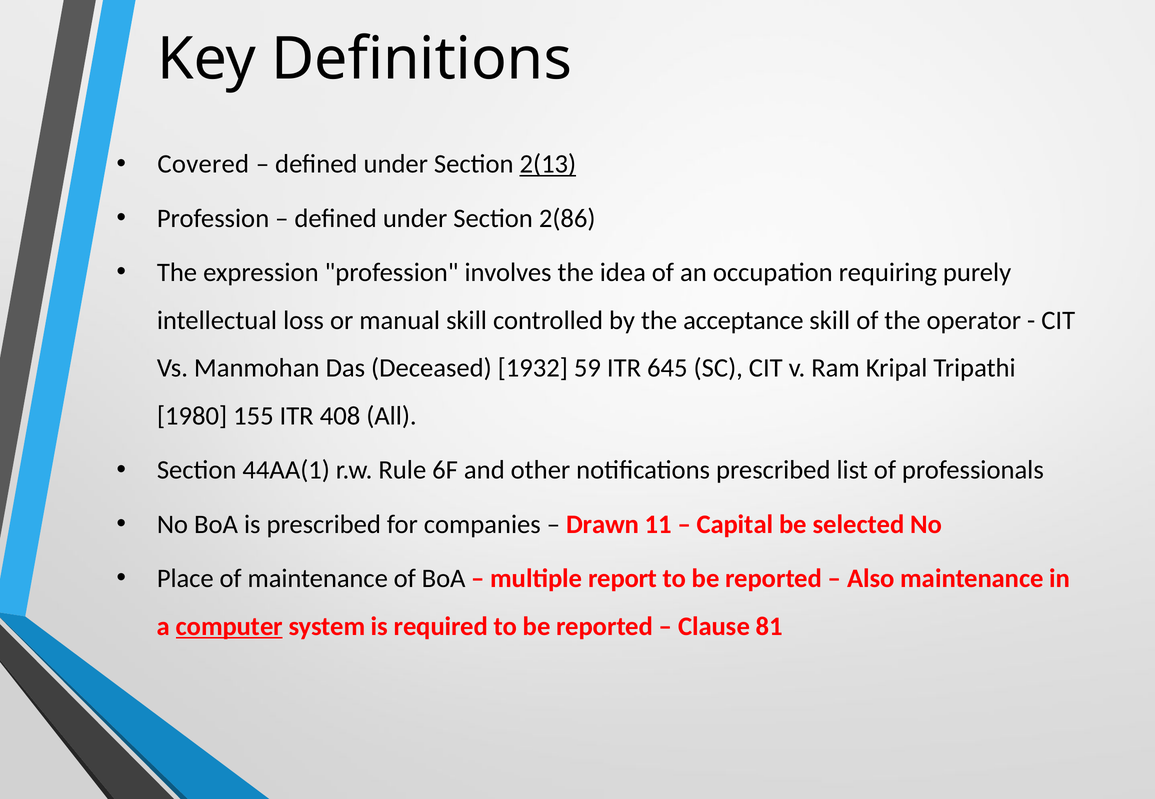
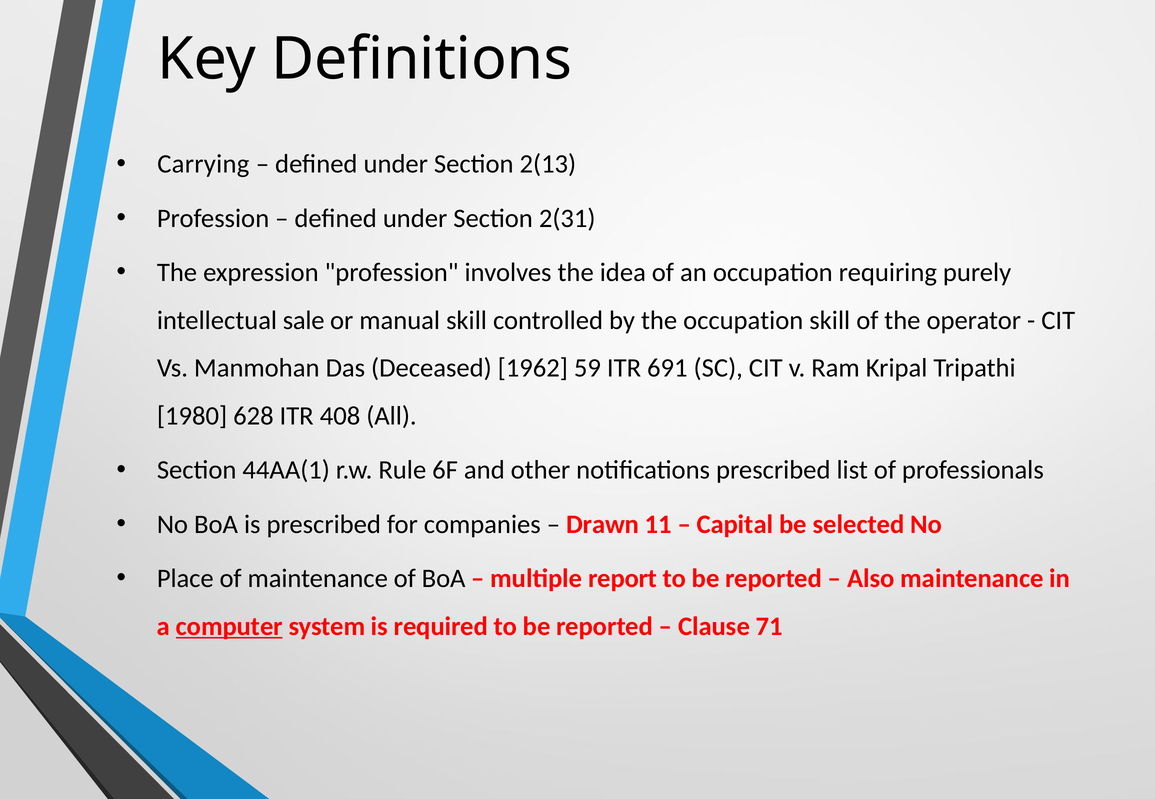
Covered: Covered -> Carrying
2(13 underline: present -> none
2(86: 2(86 -> 2(31
loss: loss -> sale
the acceptance: acceptance -> occupation
1932: 1932 -> 1962
645: 645 -> 691
155: 155 -> 628
81: 81 -> 71
